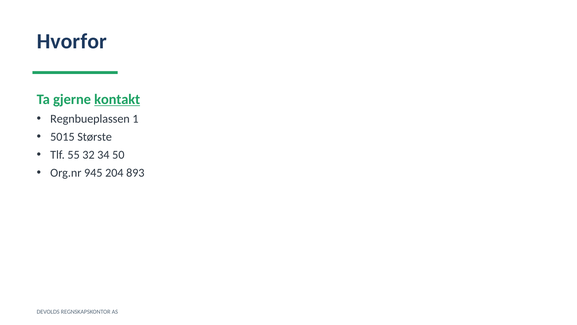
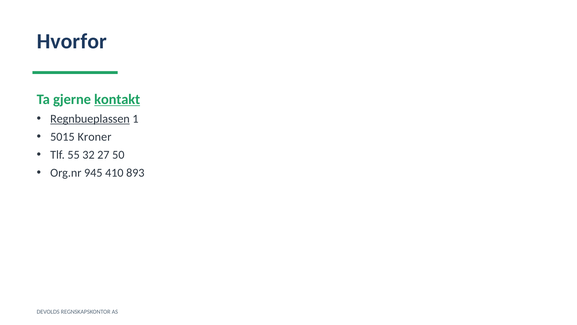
Regnbueplassen underline: none -> present
Største: Største -> Kroner
34: 34 -> 27
204: 204 -> 410
